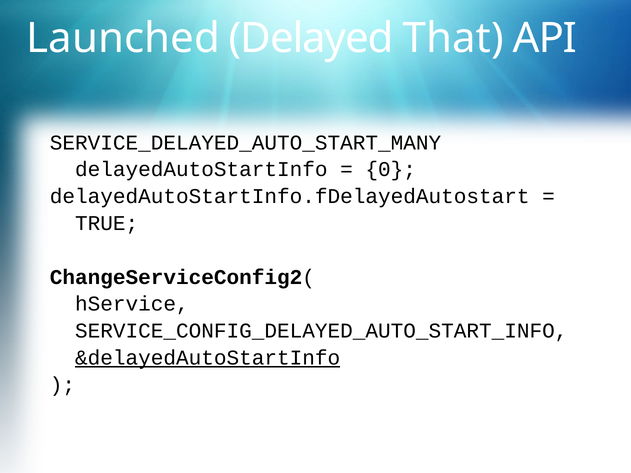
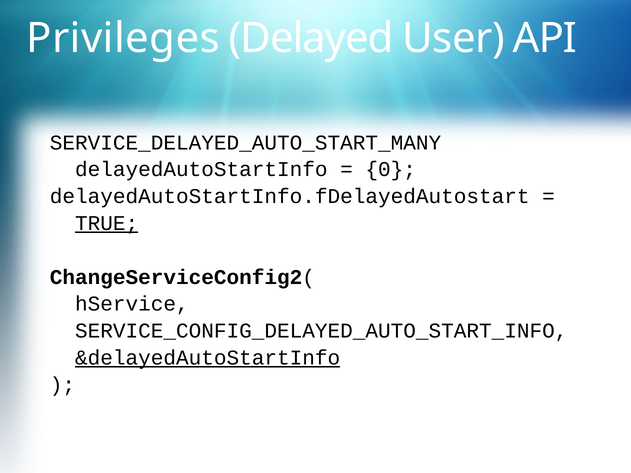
Launched: Launched -> Privileges
That: That -> User
TRUE underline: none -> present
